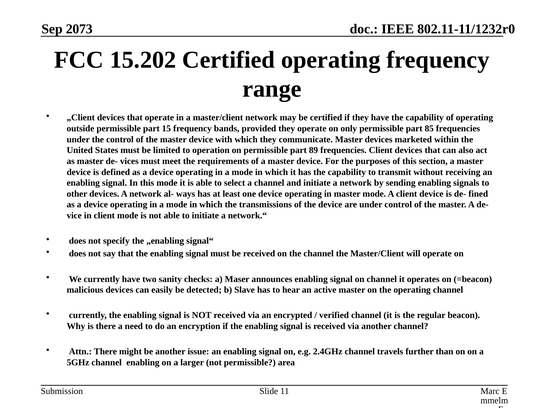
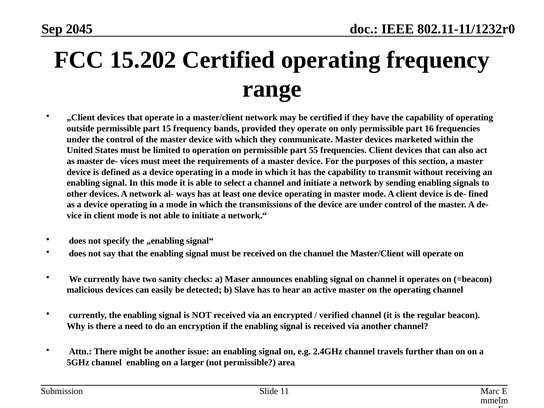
2073: 2073 -> 2045
85: 85 -> 16
89: 89 -> 55
